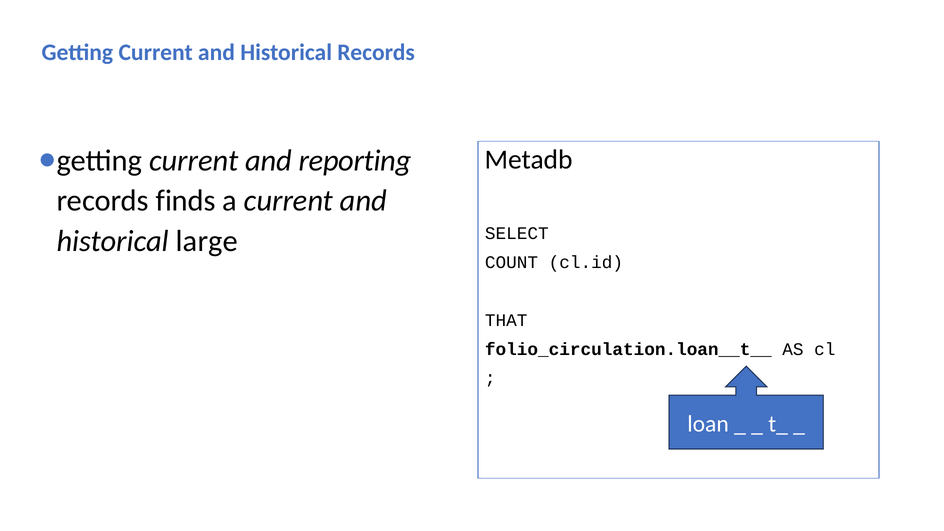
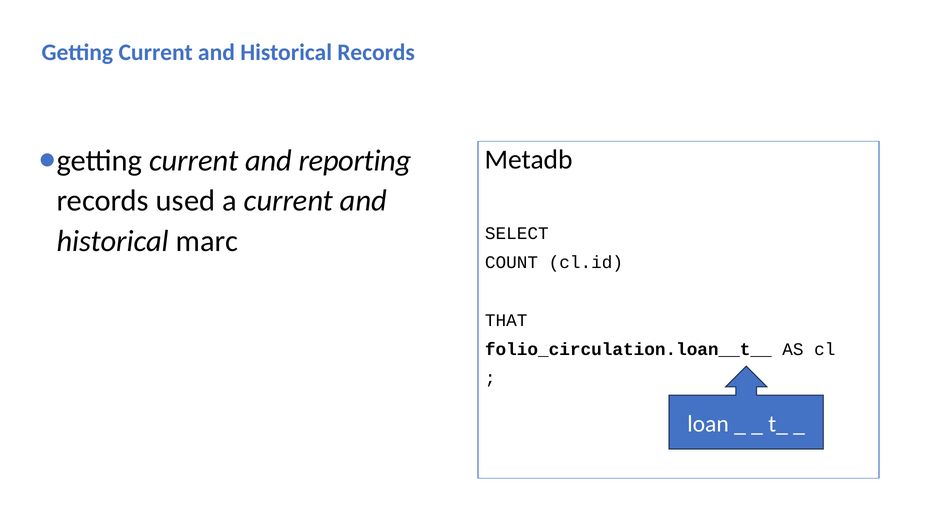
finds: finds -> used
large: large -> marc
